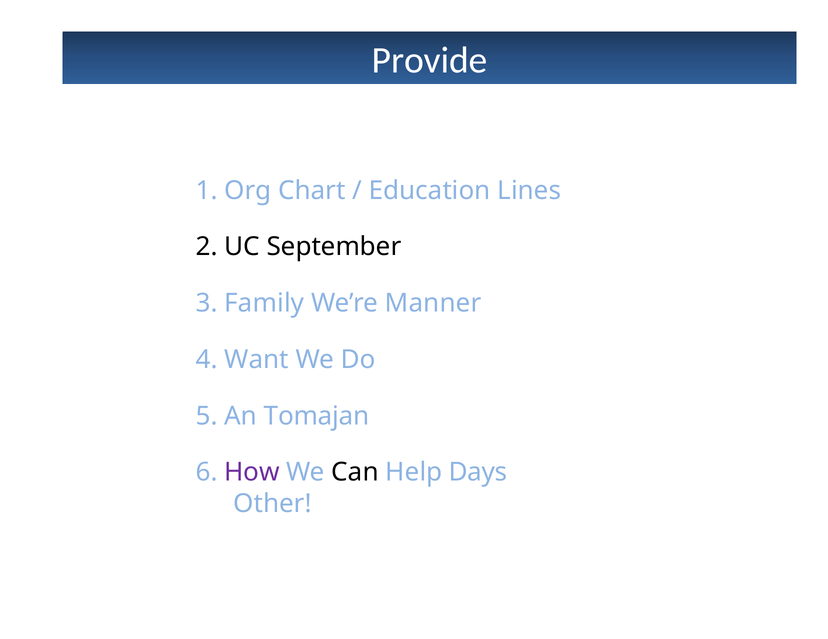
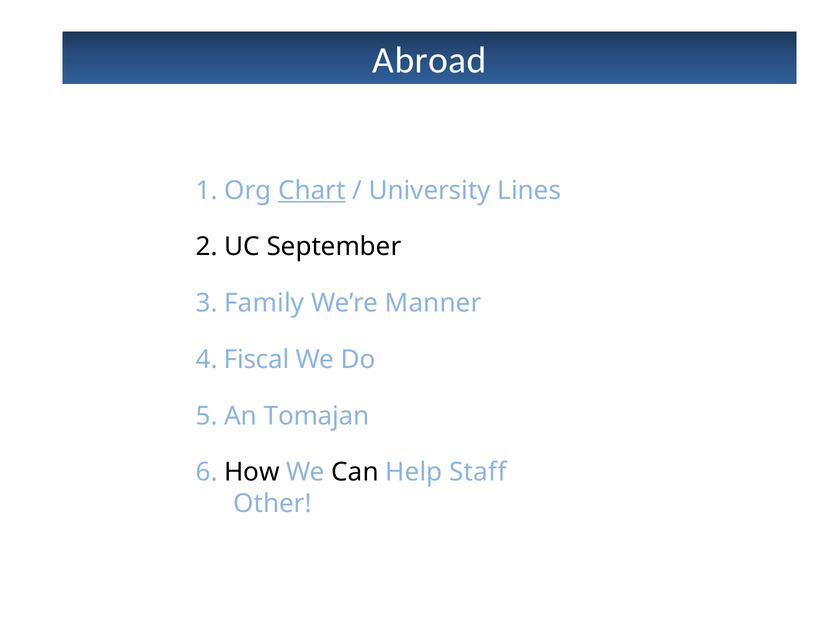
Provide: Provide -> Abroad
Chart underline: none -> present
Education: Education -> University
Want: Want -> Fiscal
How colour: purple -> black
Days: Days -> Staff
